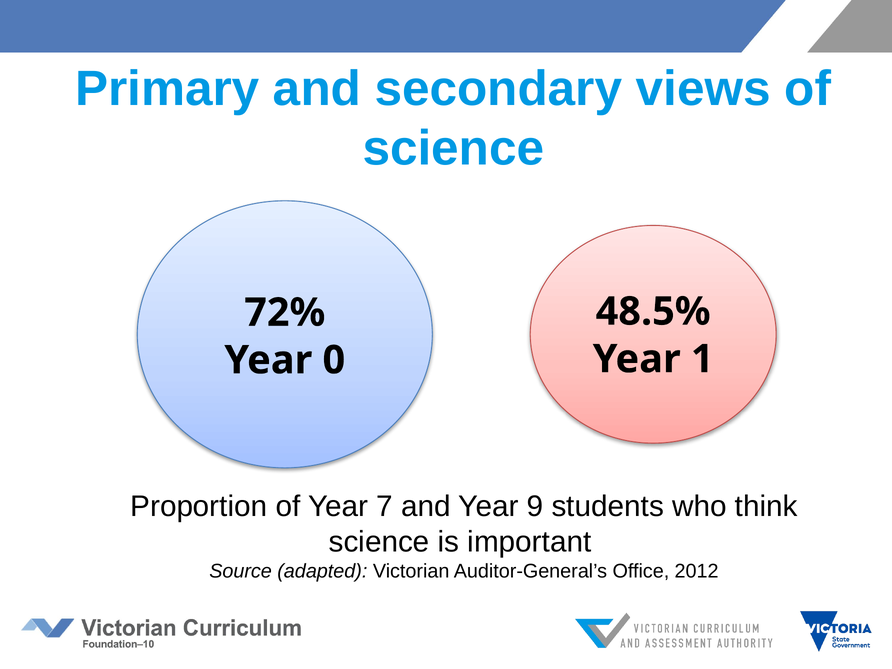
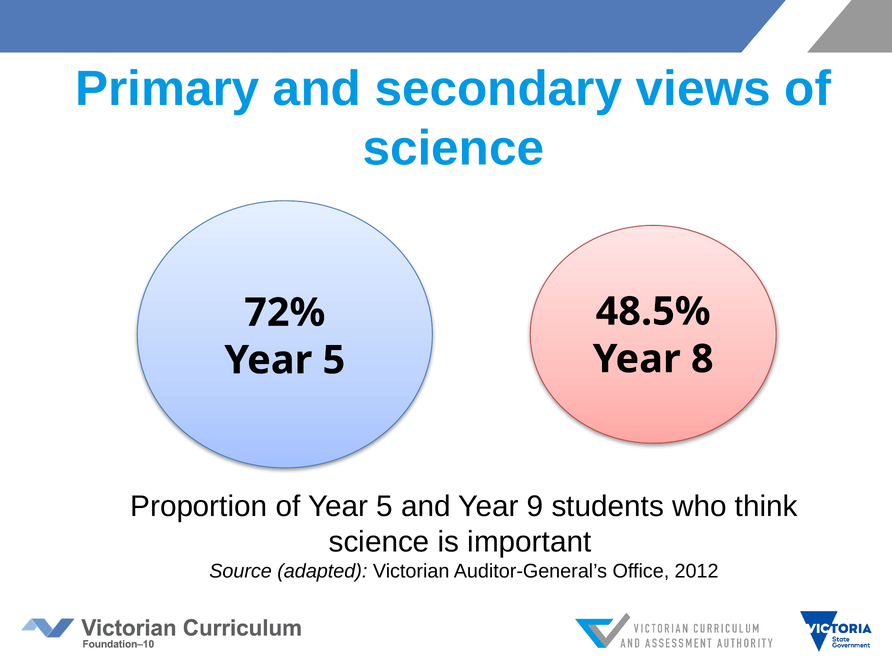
1: 1 -> 8
0 at (334, 360): 0 -> 5
of Year 7: 7 -> 5
